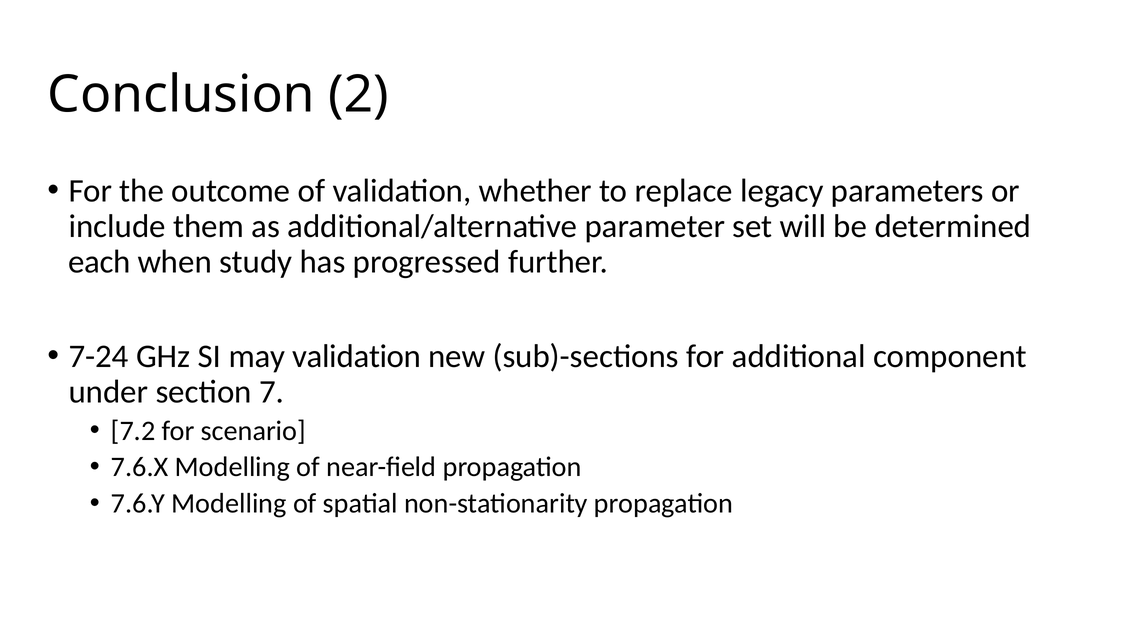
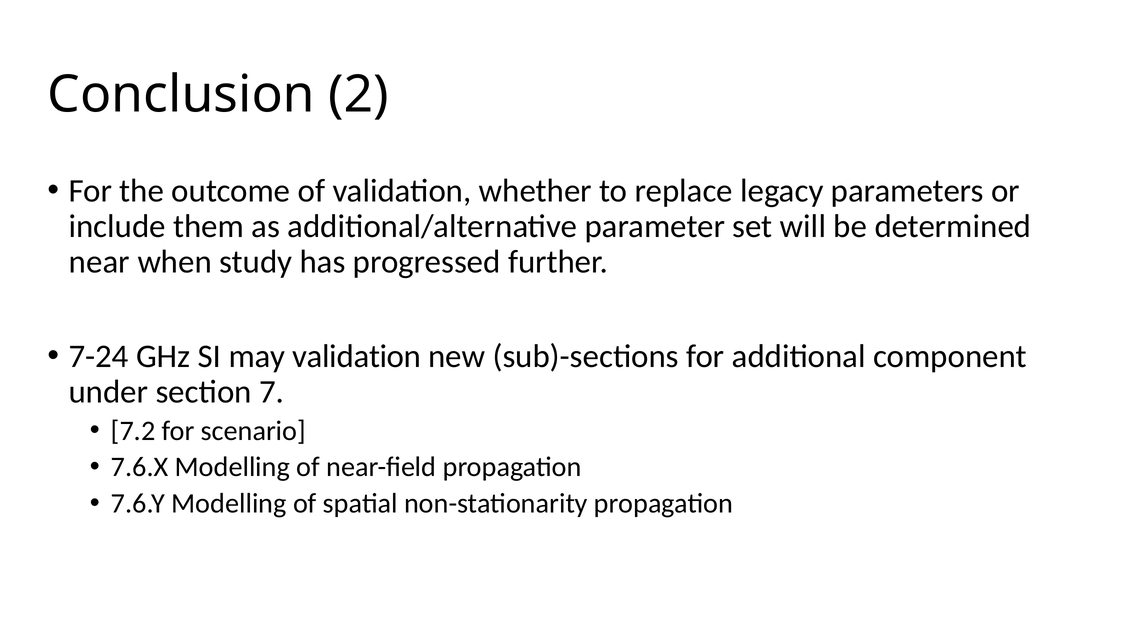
each: each -> near
